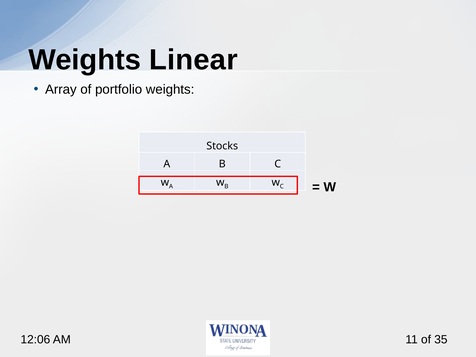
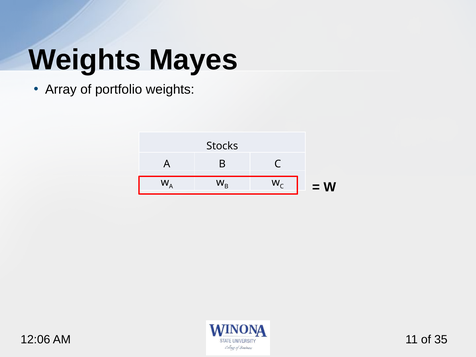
Linear: Linear -> Mayes
